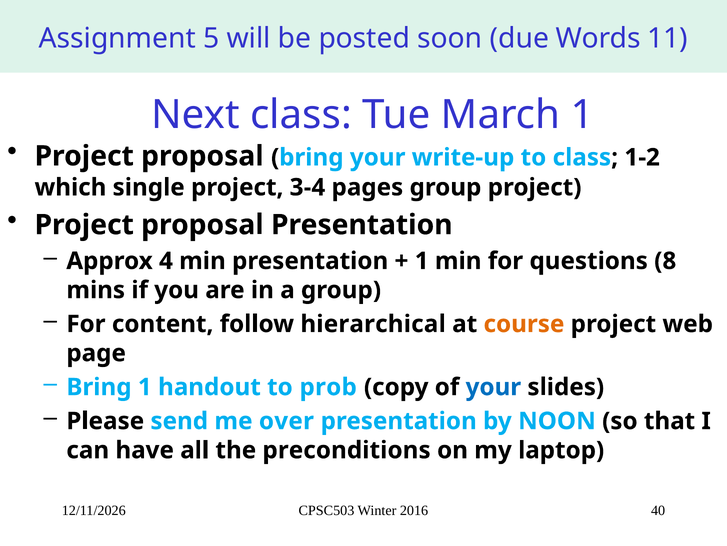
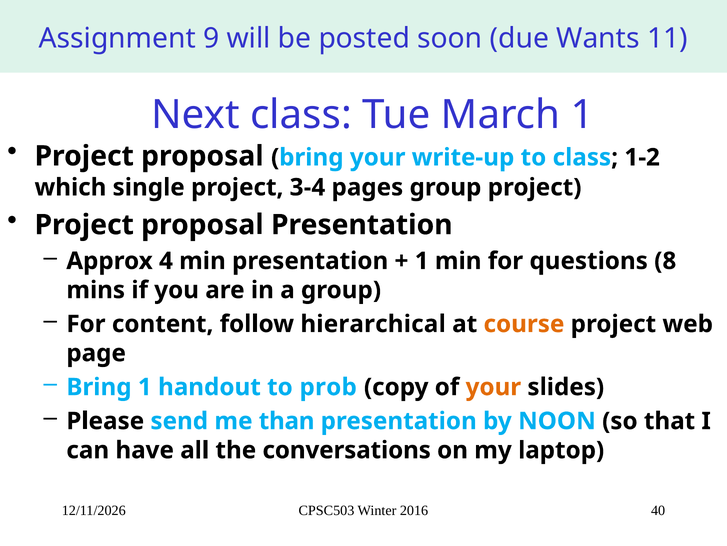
5: 5 -> 9
Words: Words -> Wants
your at (493, 387) colour: blue -> orange
over: over -> than
preconditions: preconditions -> conversations
